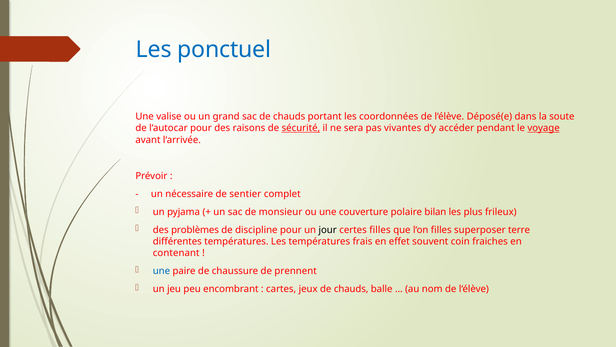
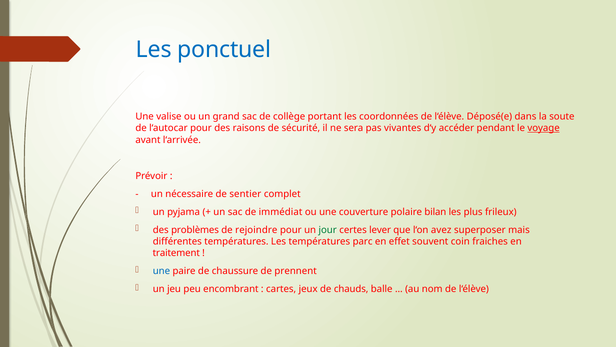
sac de chauds: chauds -> collège
sécurité underline: present -> none
monsieur: monsieur -> immédiat
discipline: discipline -> rejoindre
jour colour: black -> green
certes filles: filles -> lever
l‘on filles: filles -> avez
terre: terre -> mais
frais: frais -> parc
contenant: contenant -> traitement
